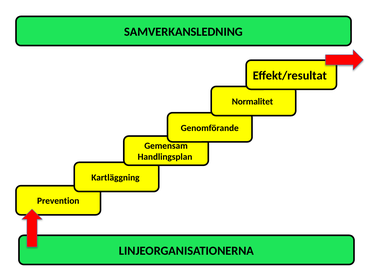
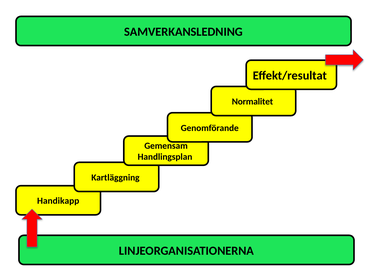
Prevention: Prevention -> Handikapp
